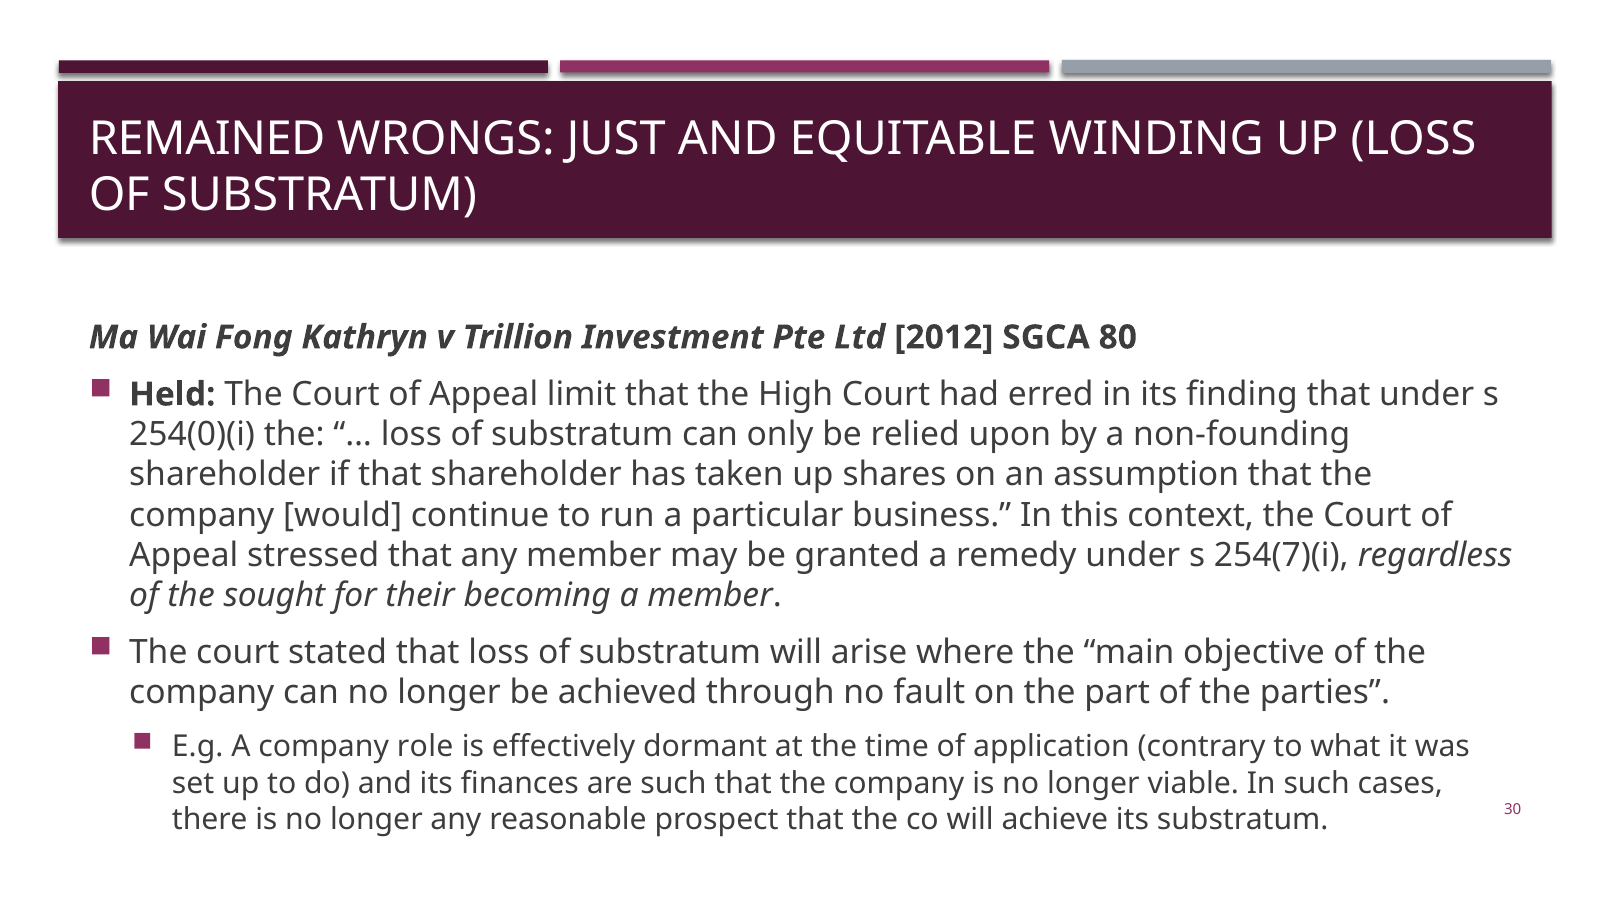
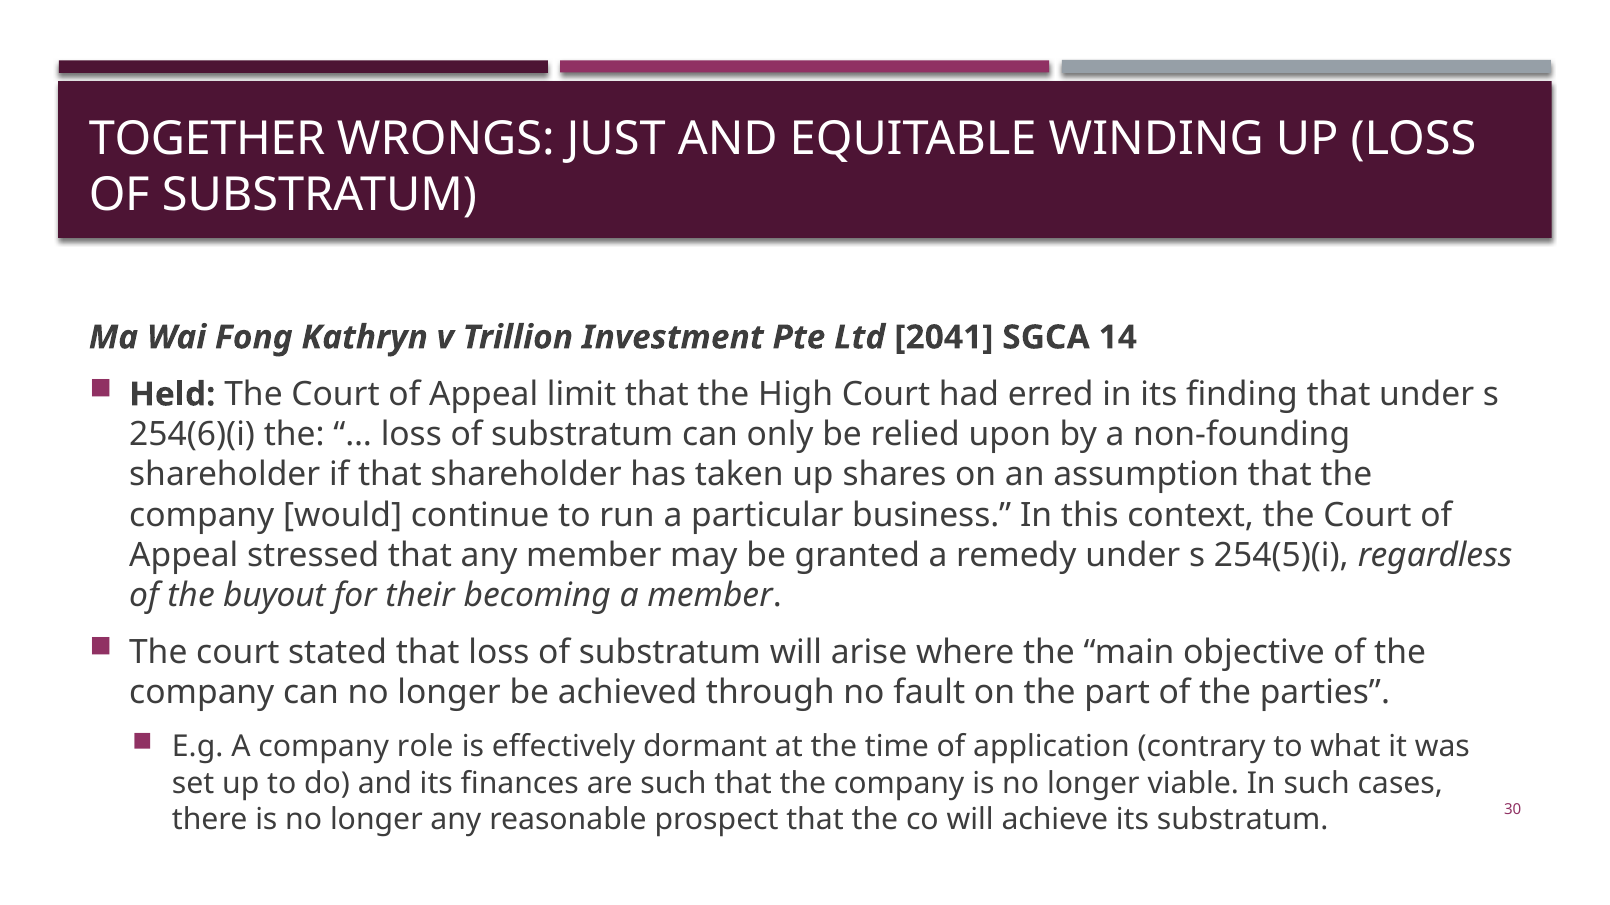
REMAINED: REMAINED -> TOGETHER
2012: 2012 -> 2041
80: 80 -> 14
254(0)(i: 254(0)(i -> 254(6)(i
254(7)(i: 254(7)(i -> 254(5)(i
sought: sought -> buyout
